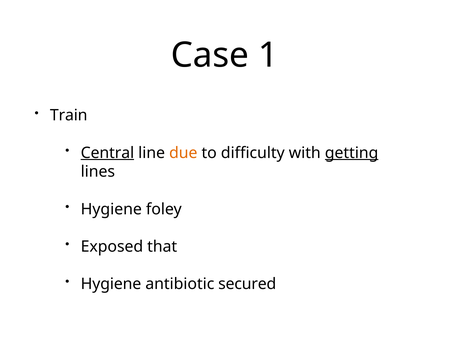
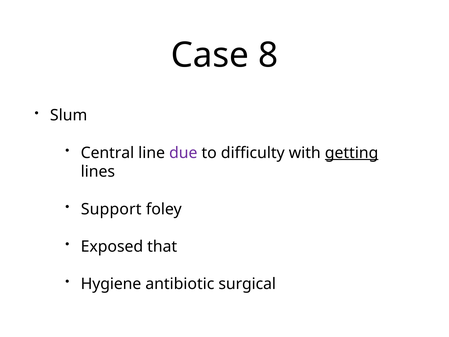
1: 1 -> 8
Train: Train -> Slum
Central underline: present -> none
due colour: orange -> purple
Hygiene at (111, 209): Hygiene -> Support
secured: secured -> surgical
